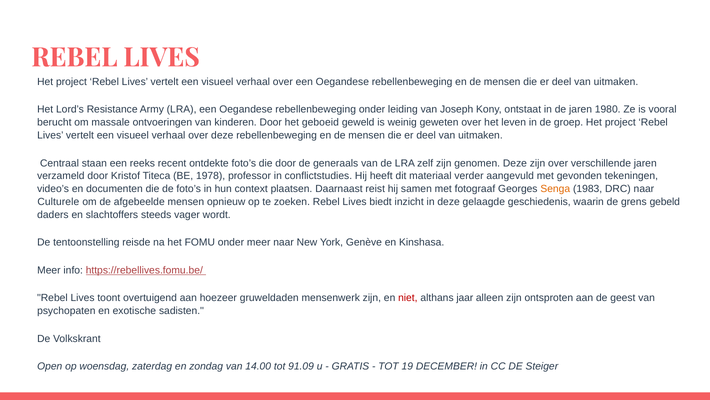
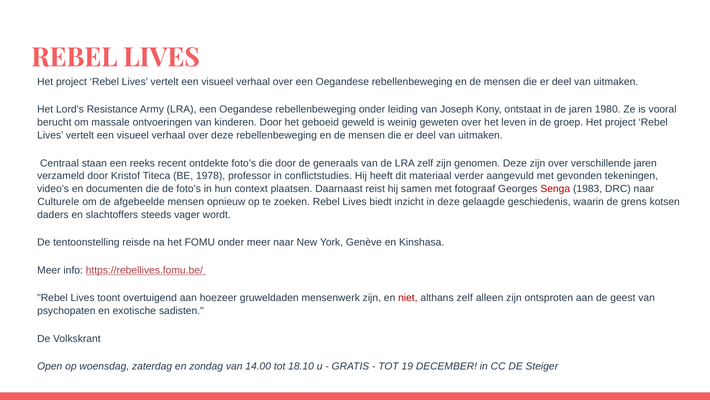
Senga colour: orange -> red
gebeld: gebeld -> kotsen
althans jaar: jaar -> zelf
91.09: 91.09 -> 18.10
